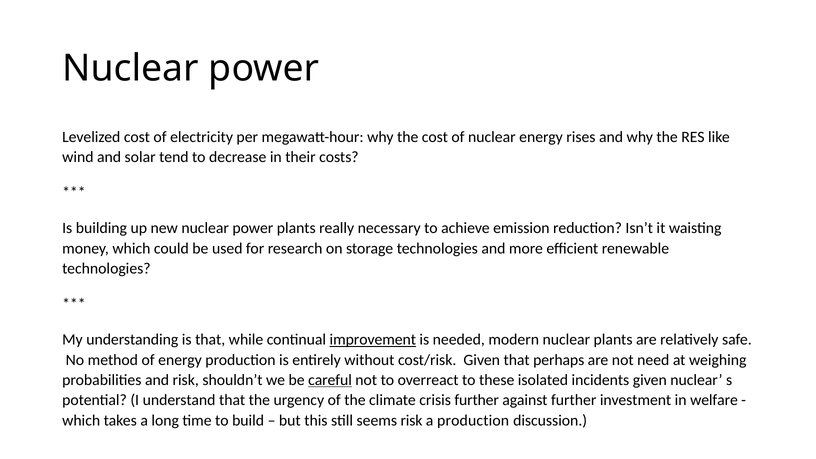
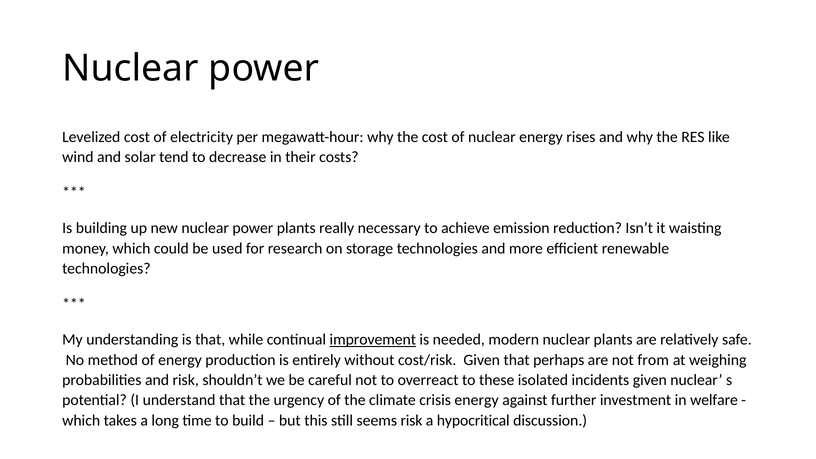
need: need -> from
careful underline: present -> none
crisis further: further -> energy
a production: production -> hypocritical
